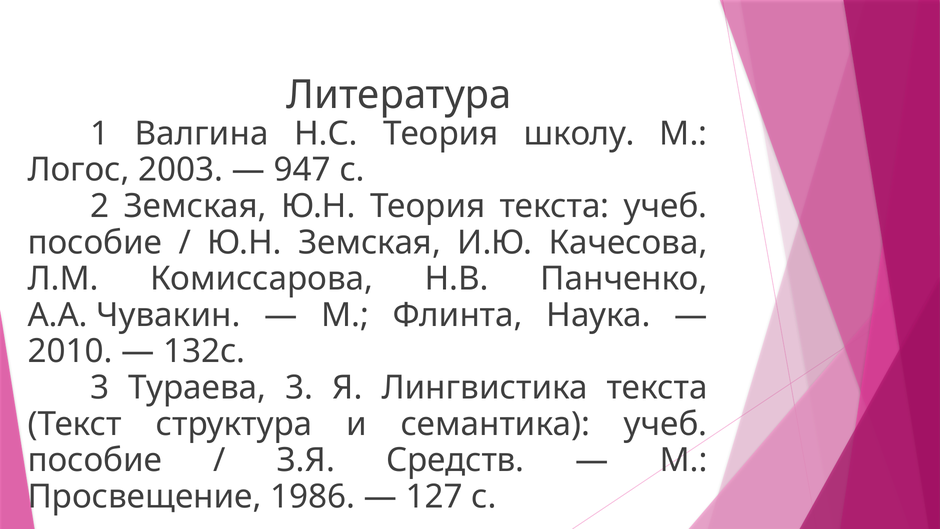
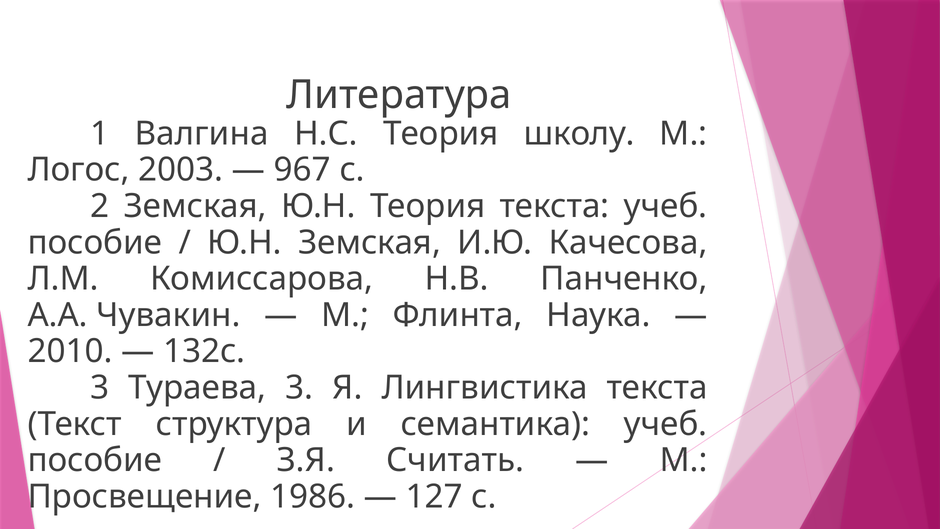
947: 947 -> 967
Средств: Средств -> Считать
